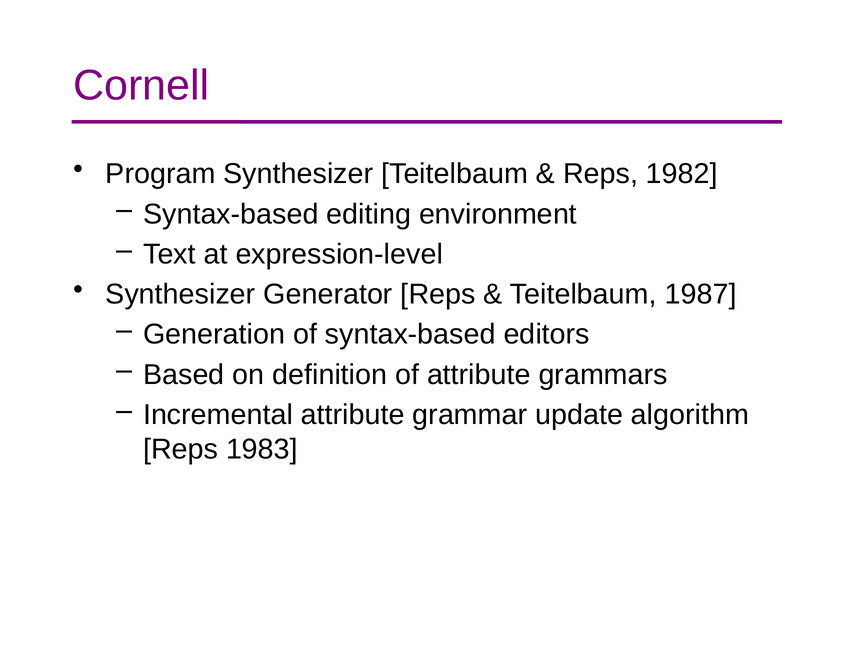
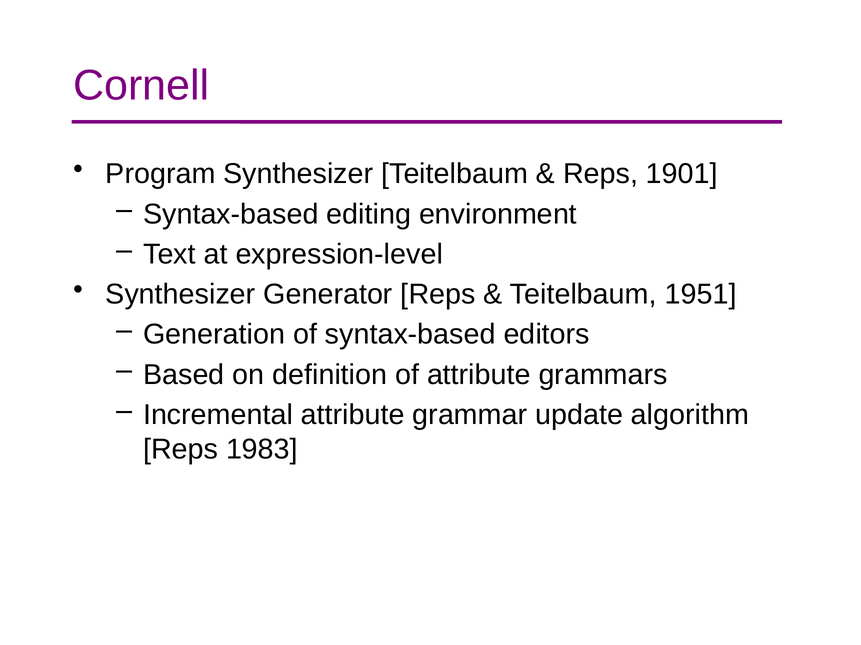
1982: 1982 -> 1901
1987: 1987 -> 1951
